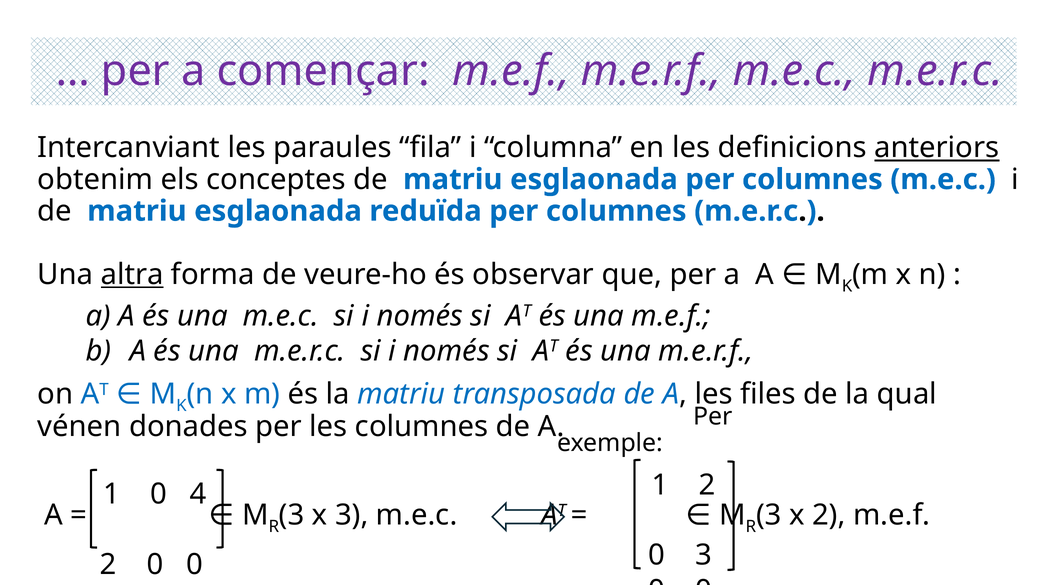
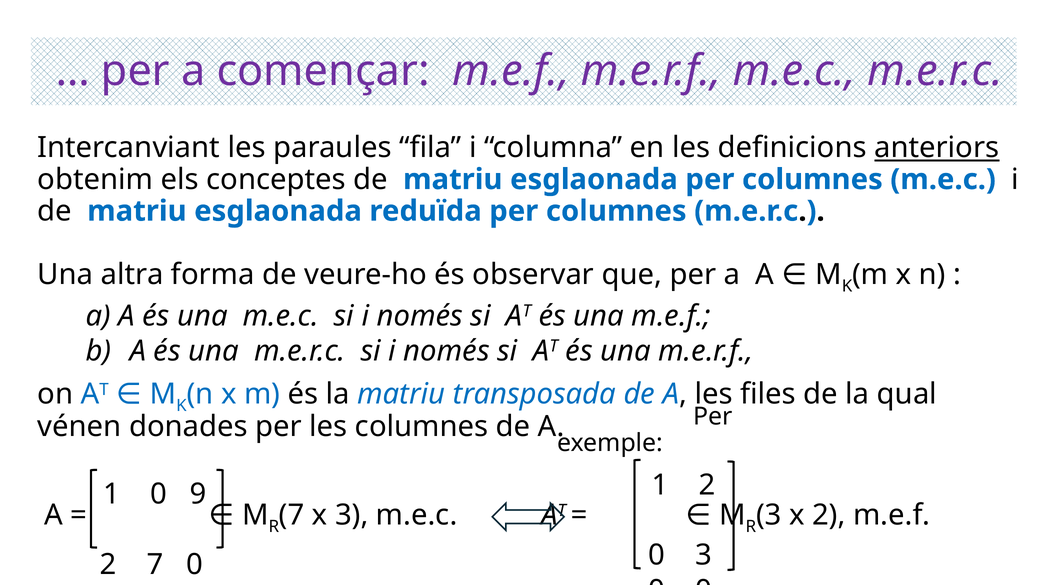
altra underline: present -> none
4: 4 -> 9
3 at (292, 515): 3 -> 7
0 at (155, 564): 0 -> 7
